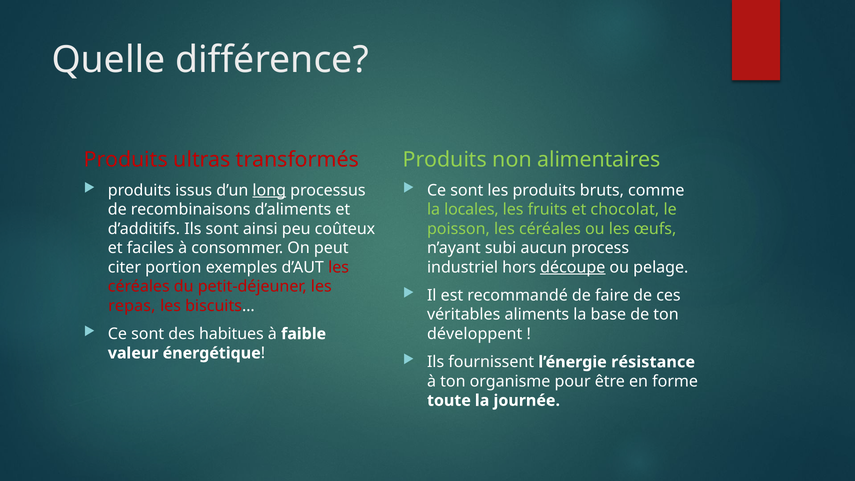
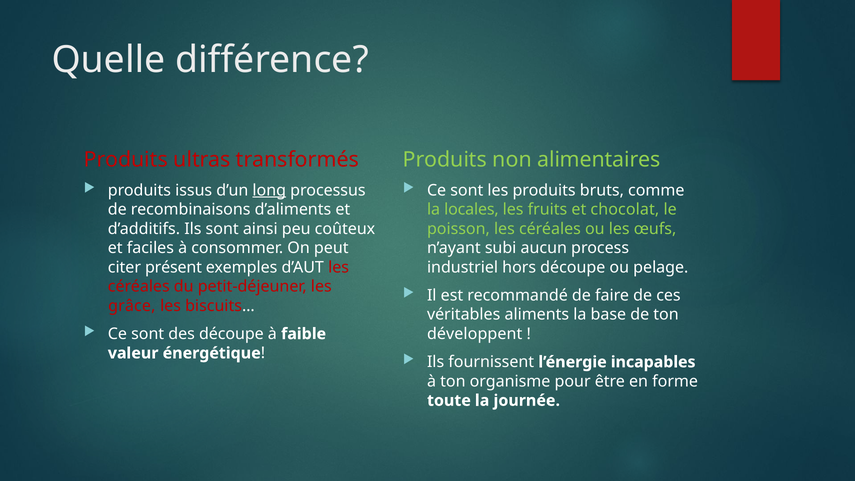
portion: portion -> présent
découpe at (573, 267) underline: present -> none
repas: repas -> grâce
des habitues: habitues -> découpe
résistance: résistance -> incapables
